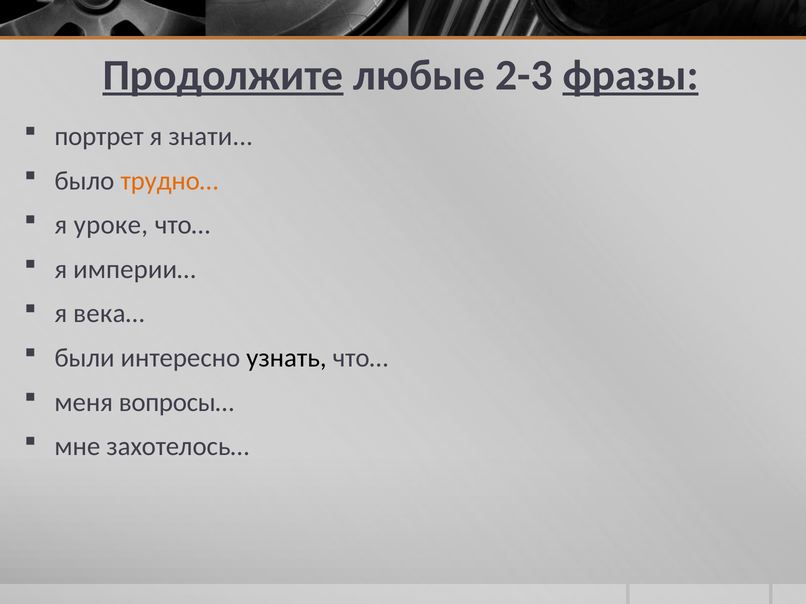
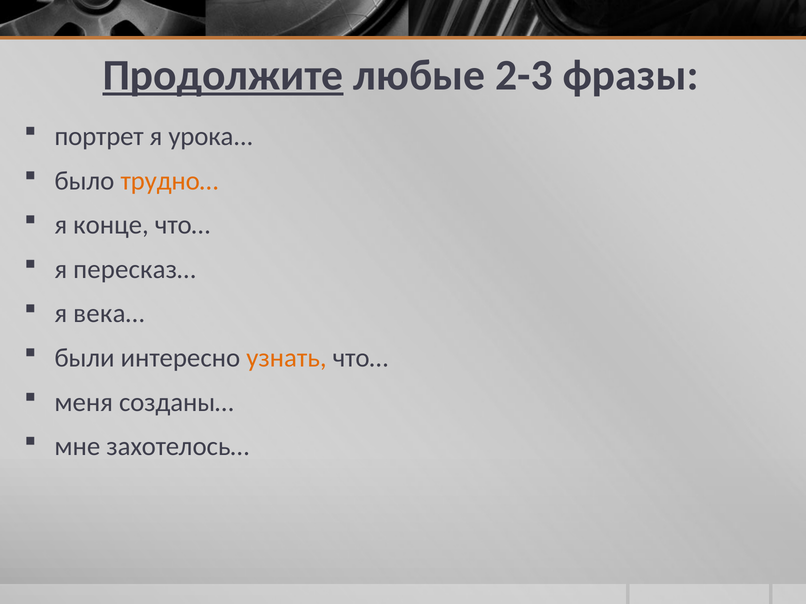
фразы underline: present -> none
знати: знати -> урока
уроке: уроке -> конце
империи…: империи… -> пересказ…
узнать colour: black -> orange
вопросы…: вопросы… -> созданы…
